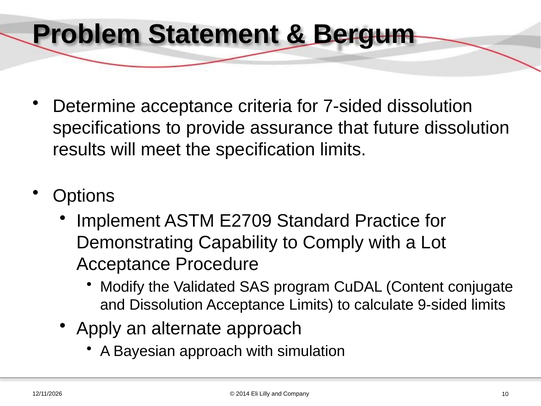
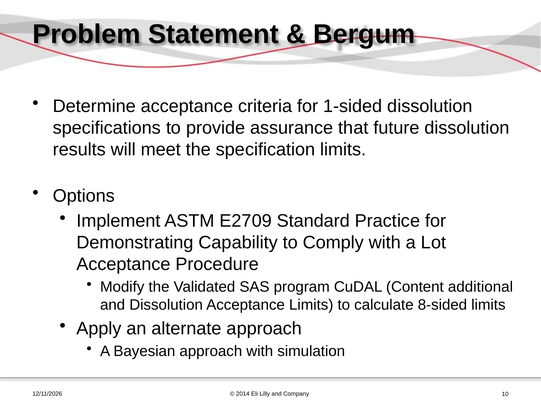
7-sided: 7-sided -> 1-sided
conjugate: conjugate -> additional
9-sided: 9-sided -> 8-sided
